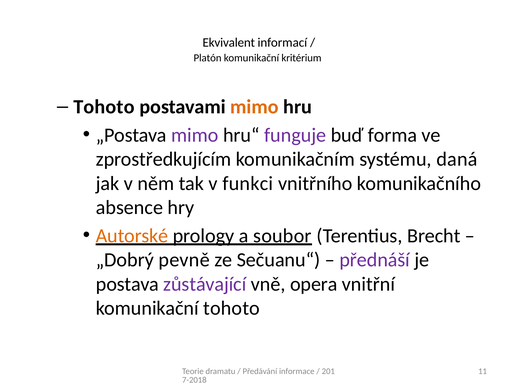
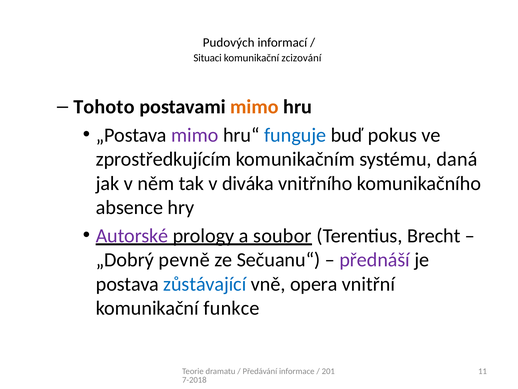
Ekvivalent: Ekvivalent -> Pudových
Platón: Platón -> Situaci
kritérium: kritérium -> zcizování
funguje colour: purple -> blue
forma: forma -> pokus
funkci: funkci -> diváka
Autorské colour: orange -> purple
zůstávající colour: purple -> blue
komunikační tohoto: tohoto -> funkce
